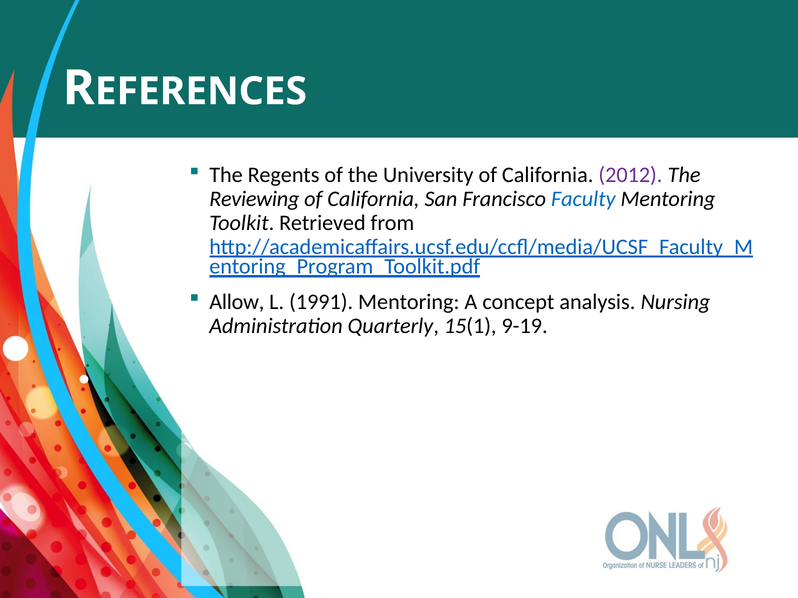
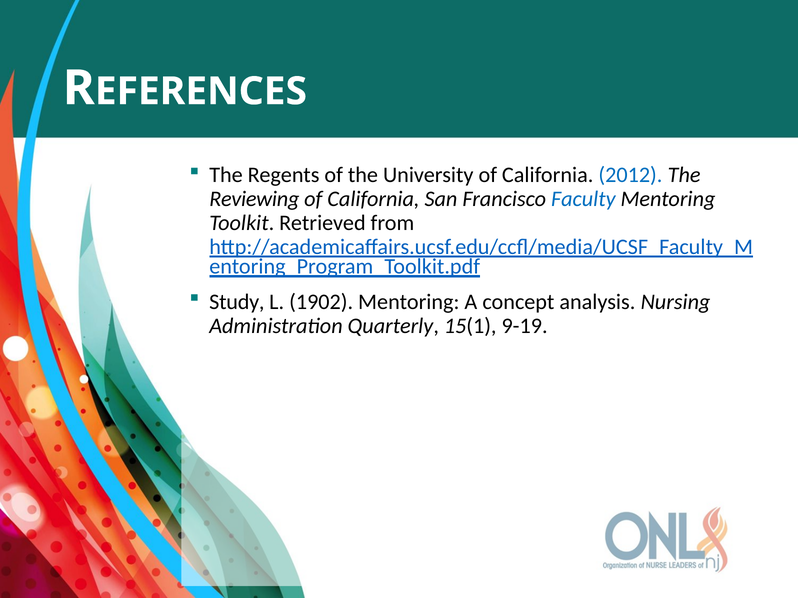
2012 colour: purple -> blue
Allow: Allow -> Study
1991: 1991 -> 1902
